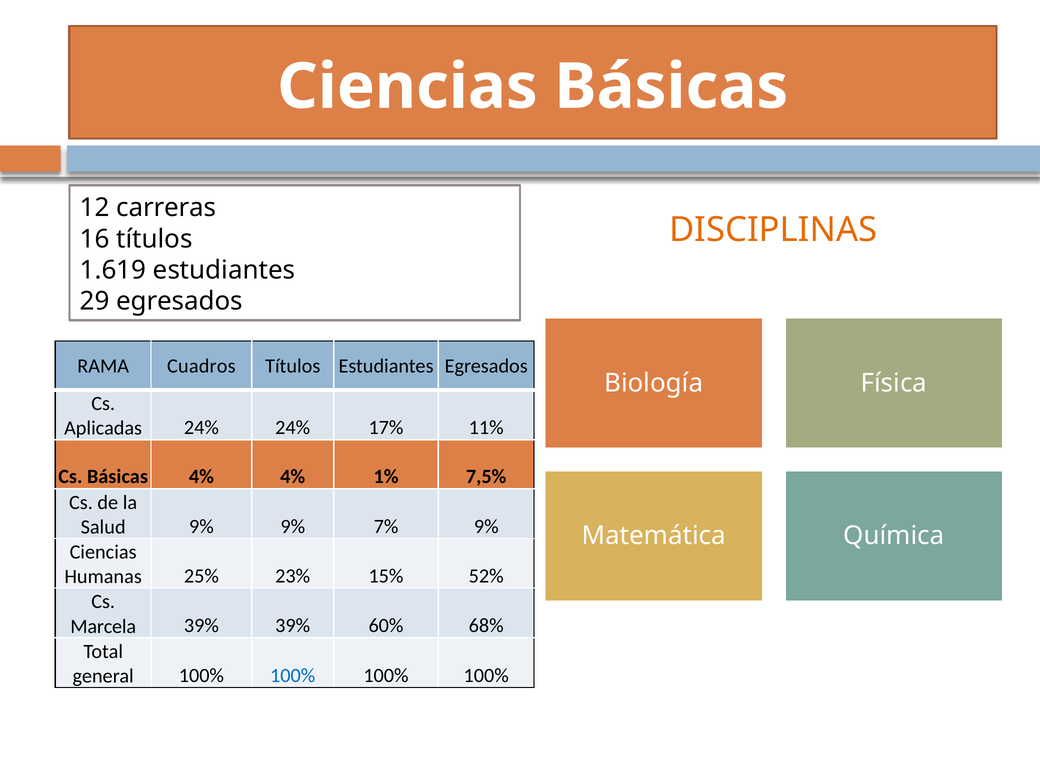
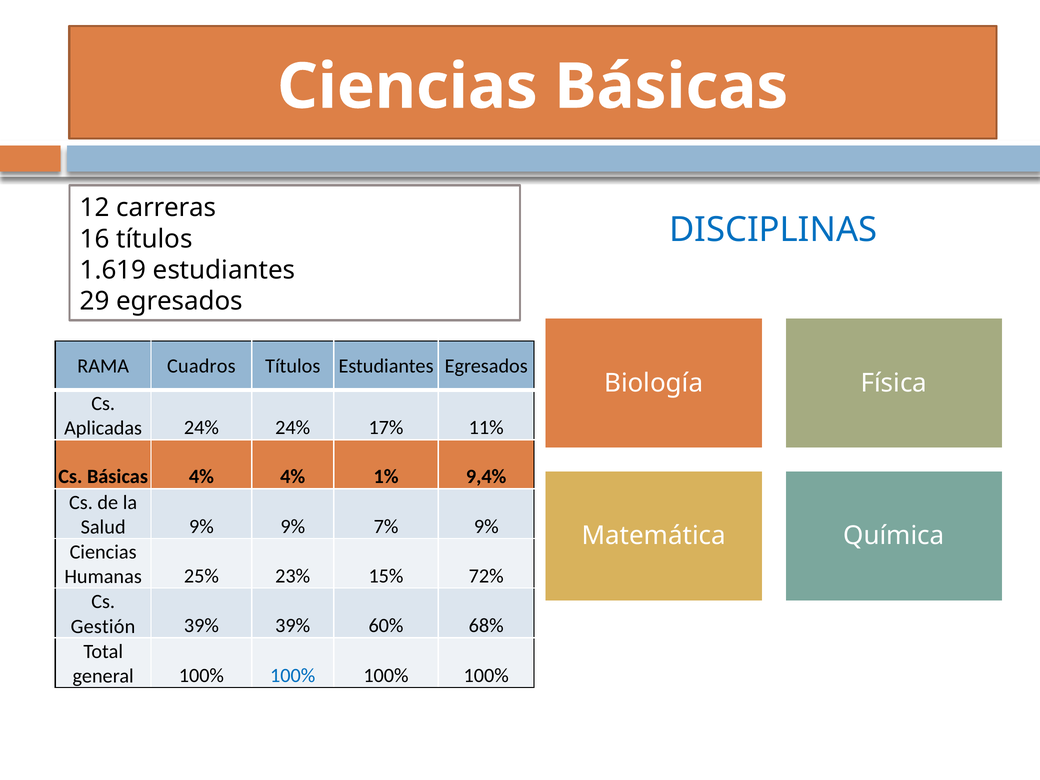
DISCIPLINAS colour: orange -> blue
7,5%: 7,5% -> 9,4%
52%: 52% -> 72%
Marcela: Marcela -> Gestión
